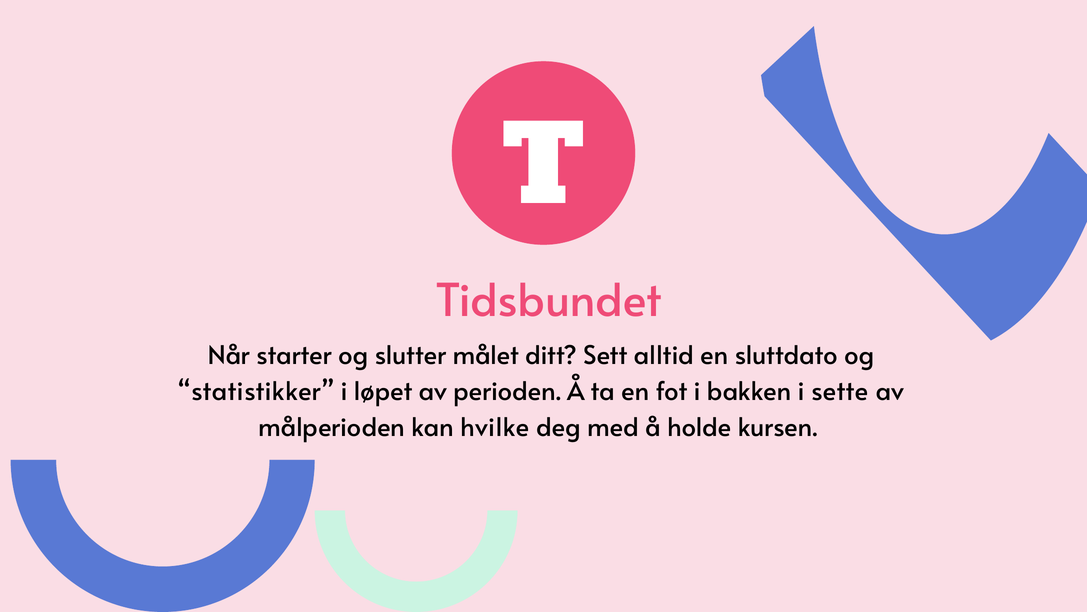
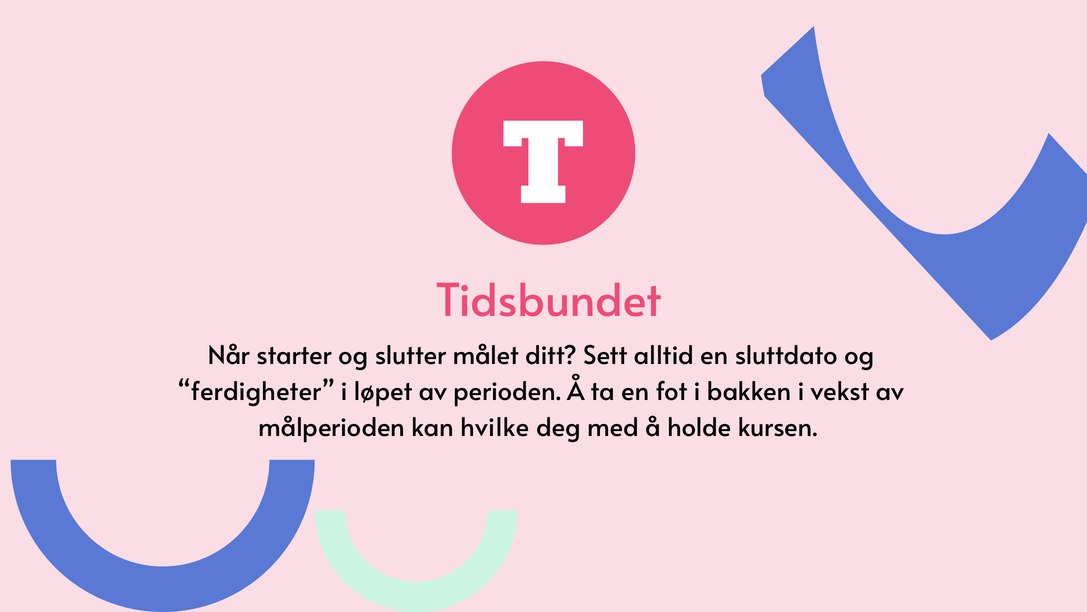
statistikker: statistikker -> ferdigheter
sette: sette -> vekst
